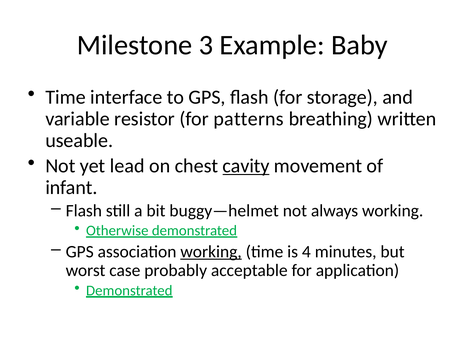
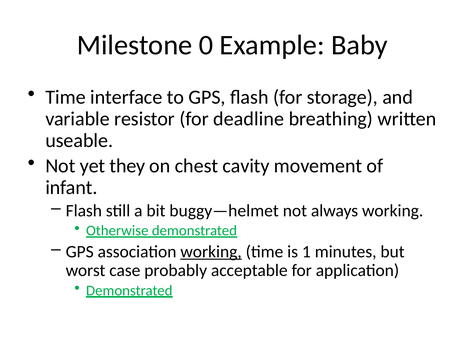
3: 3 -> 0
patterns: patterns -> deadline
lead: lead -> they
cavity underline: present -> none
4: 4 -> 1
